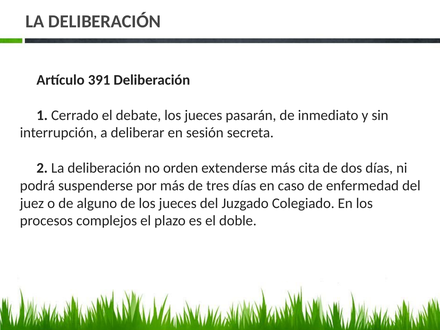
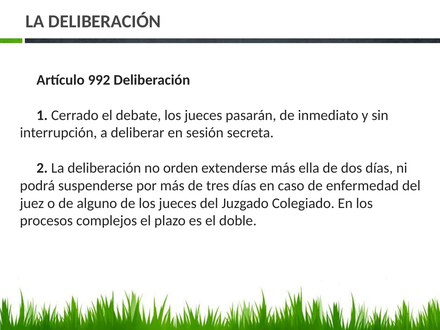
391: 391 -> 992
cita: cita -> ella
